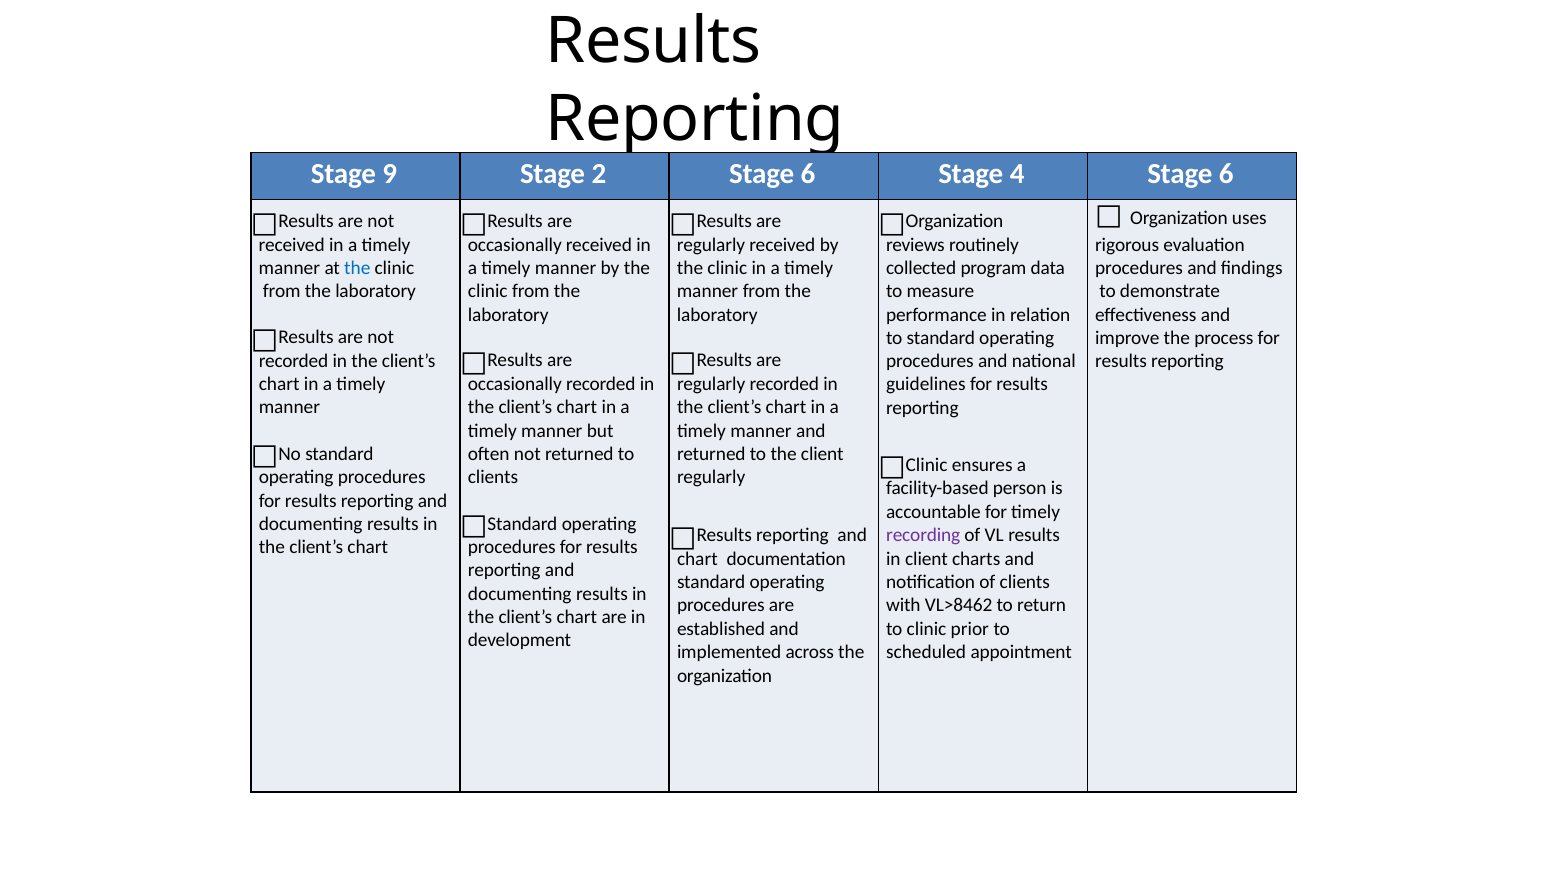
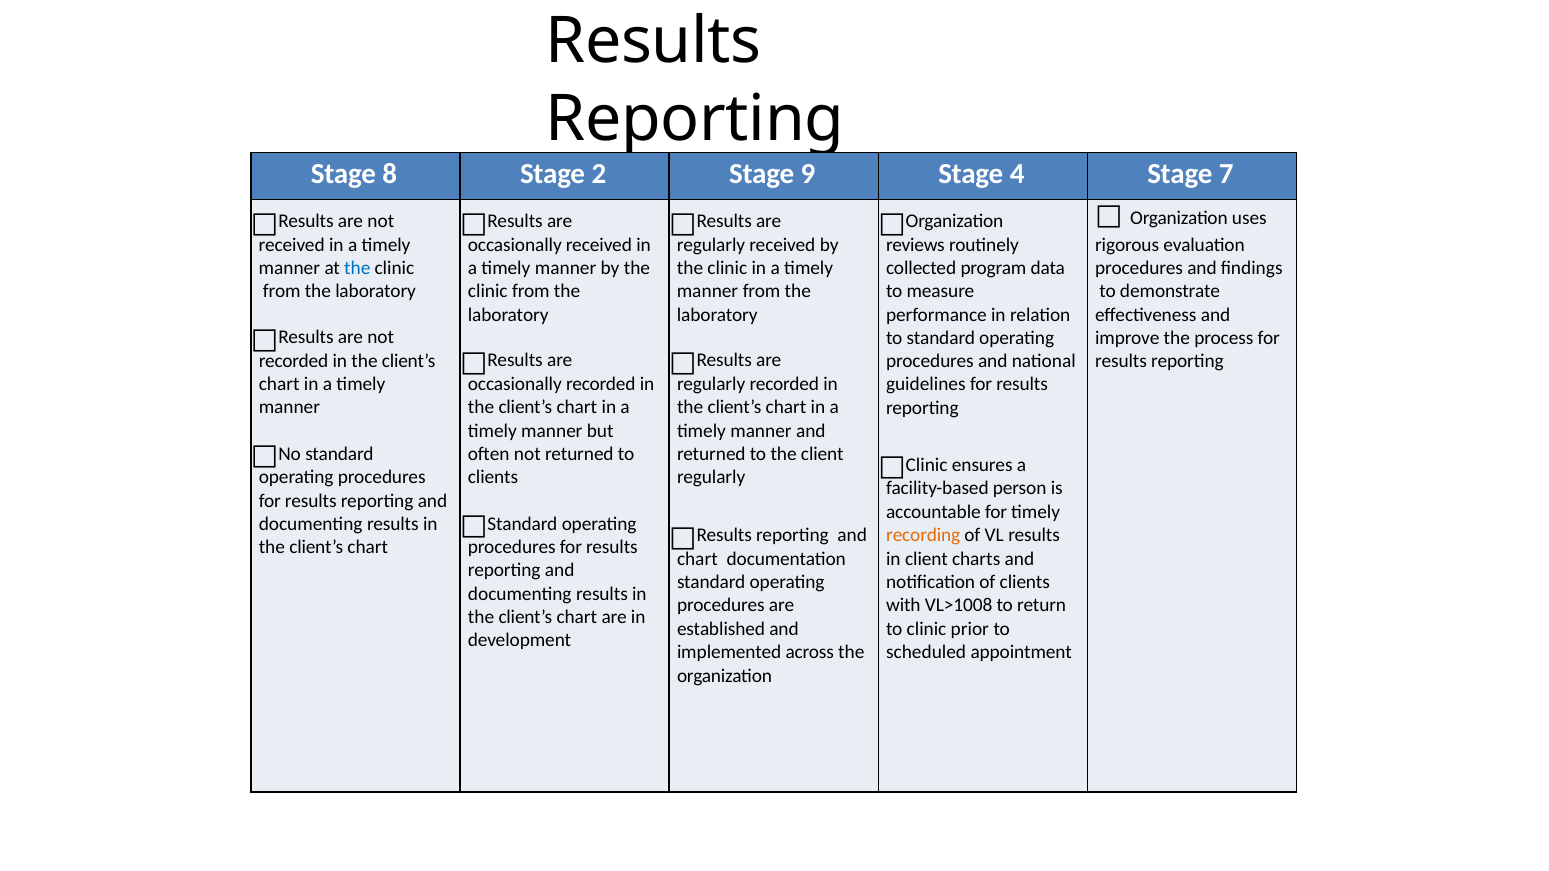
9: 9 -> 8
2 Stage 6: 6 -> 9
4 Stage 6: 6 -> 7
recording colour: purple -> orange
VL>8462: VL>8462 -> VL>1008
